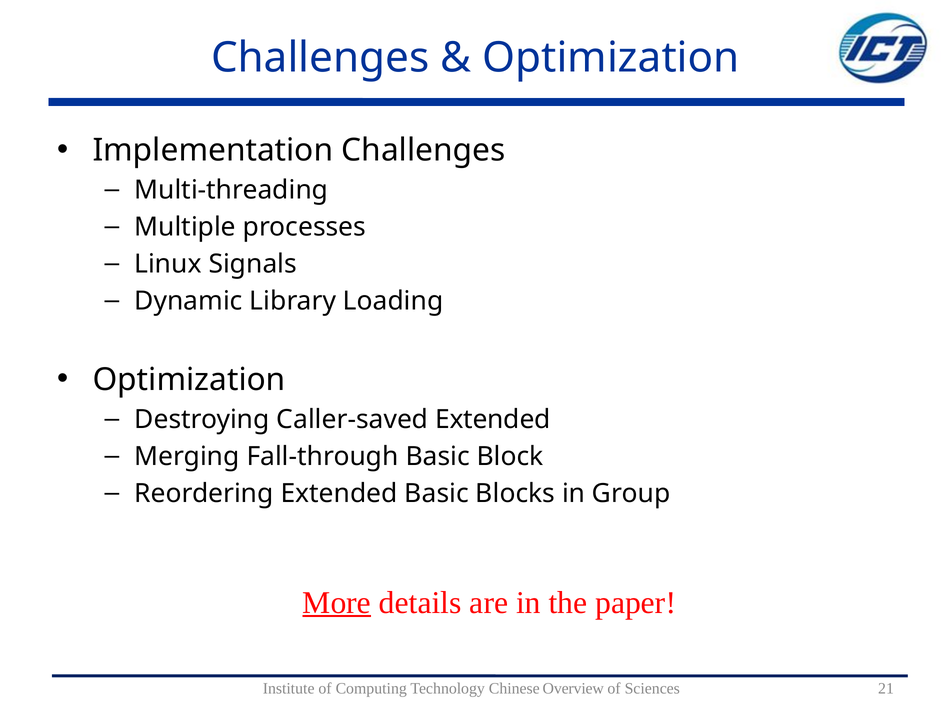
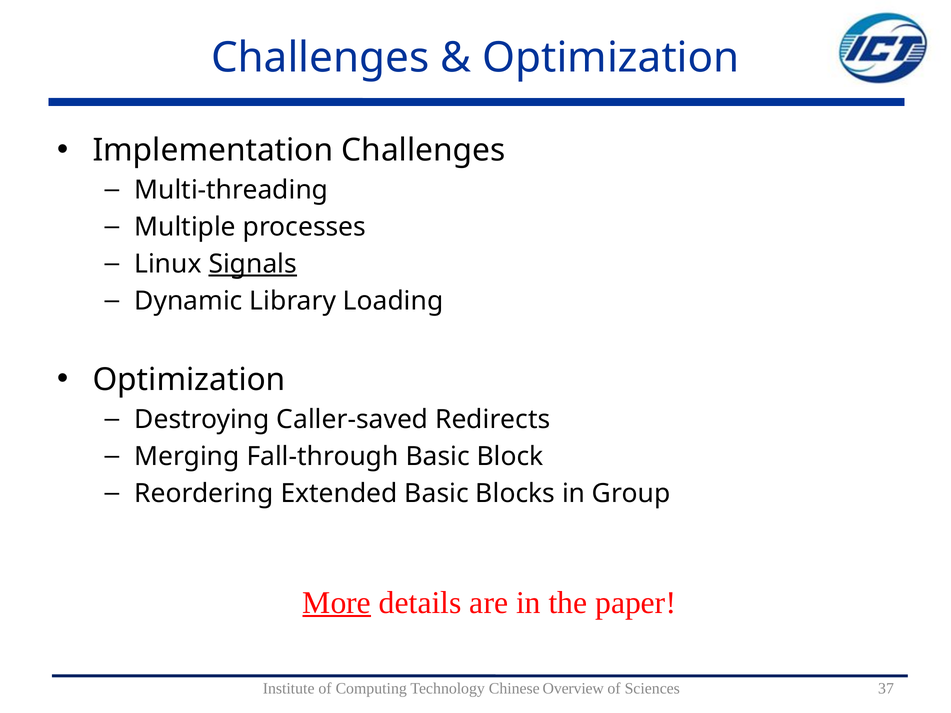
Signals underline: none -> present
Caller-saved Extended: Extended -> Redirects
21: 21 -> 37
